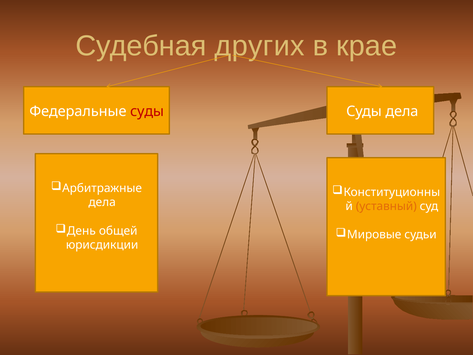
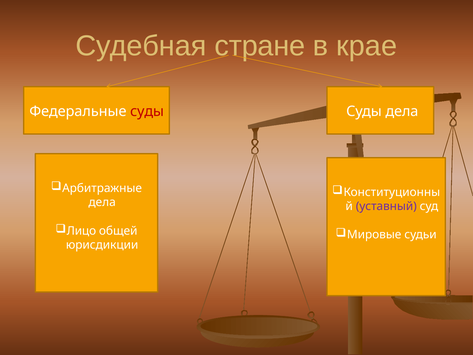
других: других -> стране
уставный colour: orange -> purple
День: День -> Лицо
